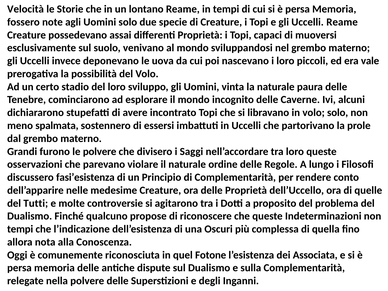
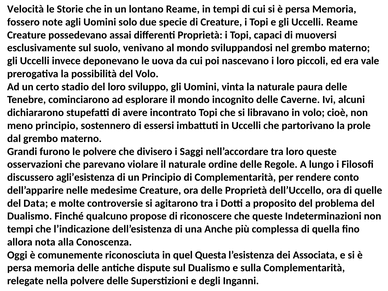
volo solo: solo -> cioè
meno spalmata: spalmata -> principio
fasi’esistenza: fasi’esistenza -> agli’esistenza
Tutti: Tutti -> Data
Oscuri: Oscuri -> Anche
Fotone: Fotone -> Questa
